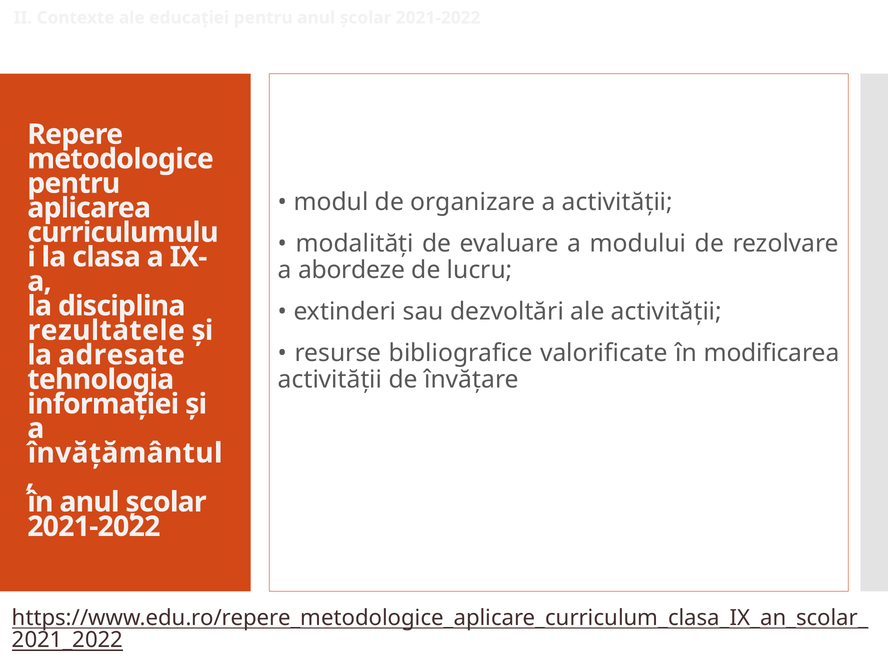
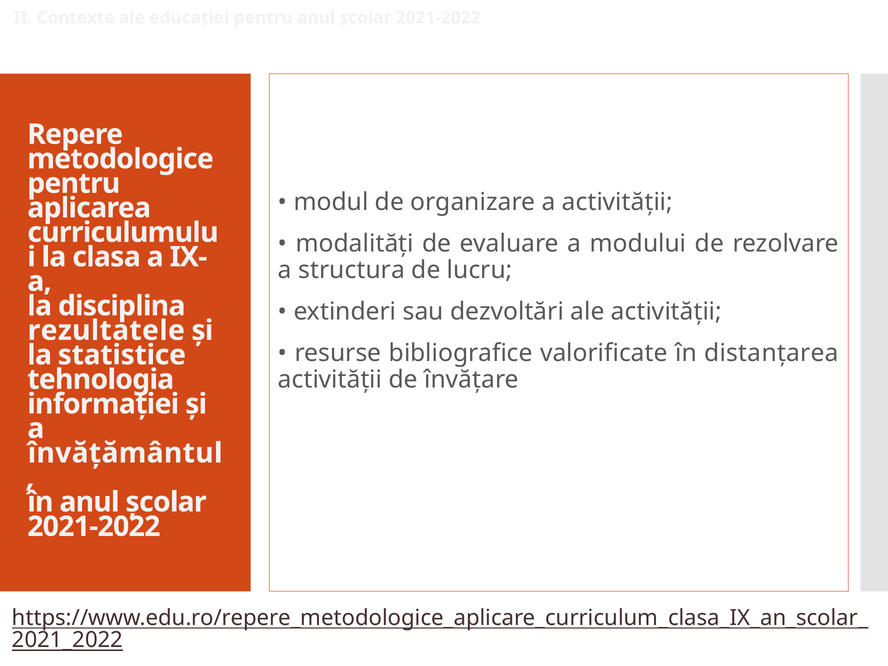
abordeze: abordeze -> structura
modificarea: modificarea -> distanțarea
adresate: adresate -> statistice
